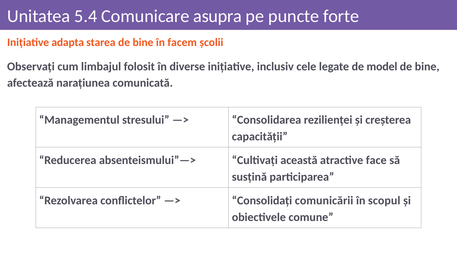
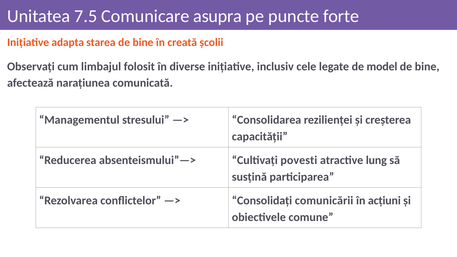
5.4: 5.4 -> 7.5
facem: facem -> creată
această: această -> povesti
face: face -> lung
scopul: scopul -> acțiuni
